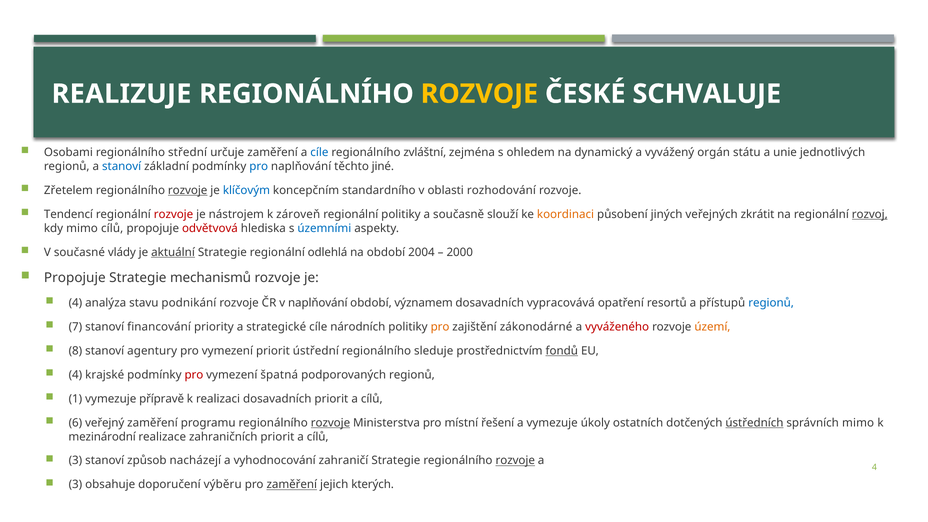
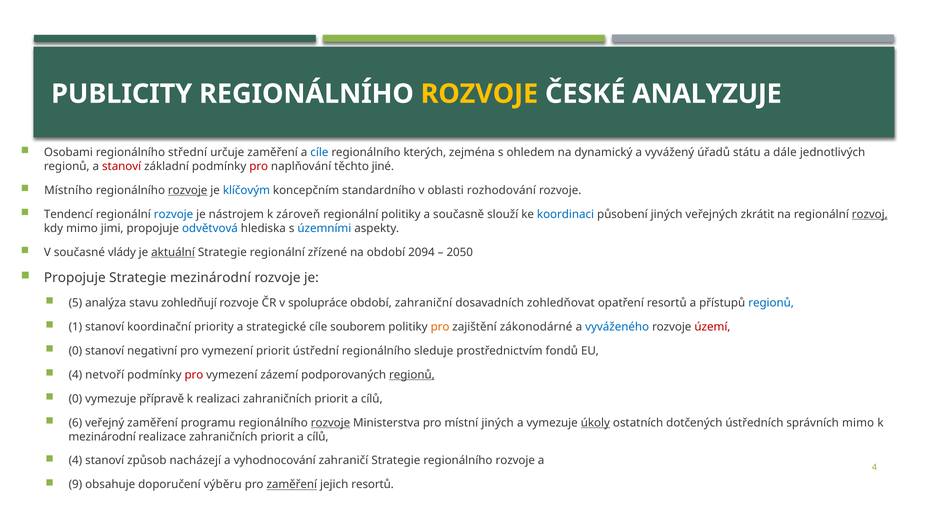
REALIZUJE: REALIZUJE -> PUBLICITY
SCHVALUJE: SCHVALUJE -> ANALYZUJE
zvláštní: zvláštní -> kterých
orgán: orgán -> úřadů
unie: unie -> dále
stanoví at (122, 166) colour: blue -> red
pro at (259, 166) colour: blue -> red
Zřetelem: Zřetelem -> Místního
rozvoje at (174, 214) colour: red -> blue
koordinaci colour: orange -> blue
mimo cílů: cílů -> jimi
odvětvová colour: red -> blue
odlehlá: odlehlá -> zřízené
2004: 2004 -> 2094
2000: 2000 -> 2050
Strategie mechanismů: mechanismů -> mezinárodní
4 at (75, 303): 4 -> 5
podnikání: podnikání -> zohledňují
v naplňování: naplňování -> spolupráce
významem: významem -> zahraniční
vypracovává: vypracovává -> zohledňovat
7: 7 -> 1
financování: financování -> koordinační
národních: národních -> souborem
vyváženého colour: red -> blue
území colour: orange -> red
8 at (75, 351): 8 -> 0
agentury: agentury -> negativní
fondů underline: present -> none
krajské: krajské -> netvoří
špatná: špatná -> zázemí
regionů at (412, 375) underline: none -> present
1 at (75, 399): 1 -> 0
realizaci dosavadních: dosavadních -> zahraničních
místní řešení: řešení -> jiných
úkoly underline: none -> present
ústředních underline: present -> none
3 at (75, 461): 3 -> 4
rozvoje at (515, 461) underline: present -> none
3 at (75, 485): 3 -> 9
jejich kterých: kterých -> resortů
